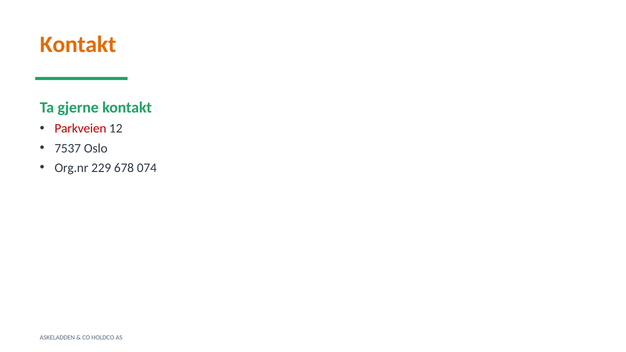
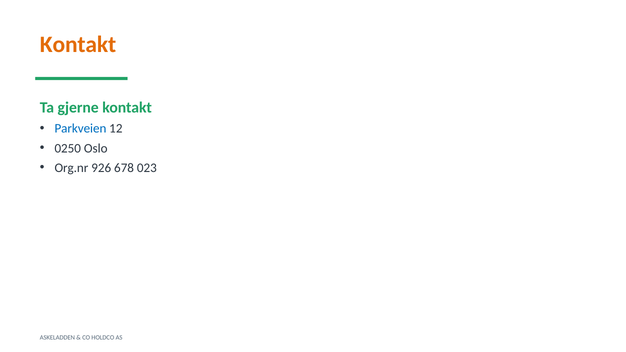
Parkveien colour: red -> blue
7537: 7537 -> 0250
229: 229 -> 926
074: 074 -> 023
